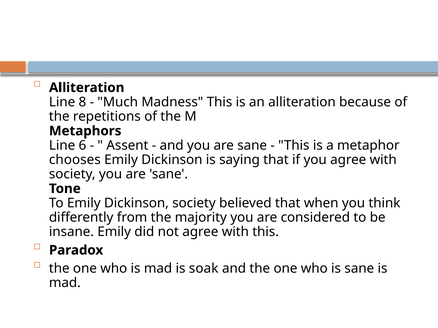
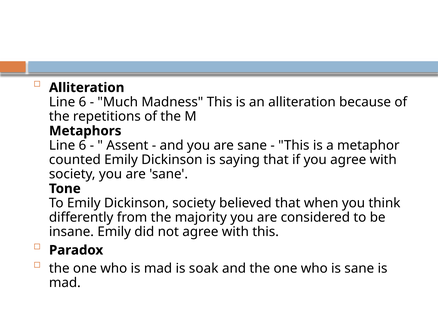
8 at (82, 102): 8 -> 6
chooses: chooses -> counted
